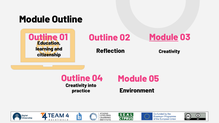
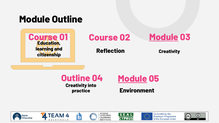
Outline at (43, 37): Outline -> Course
01 Outline: Outline -> Course
Module at (132, 79) underline: none -> present
